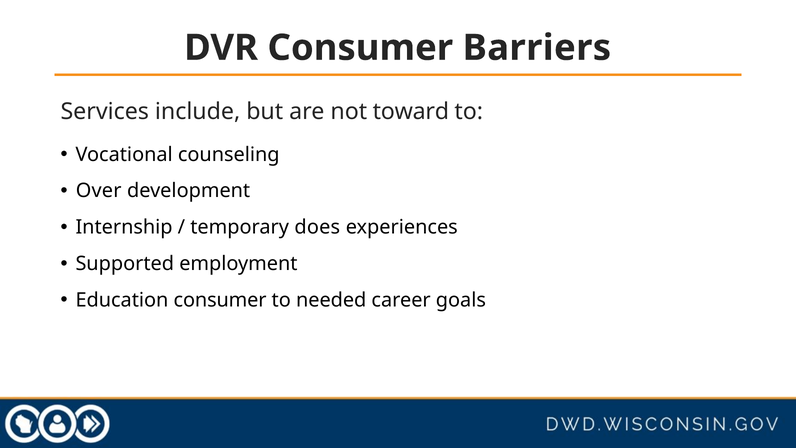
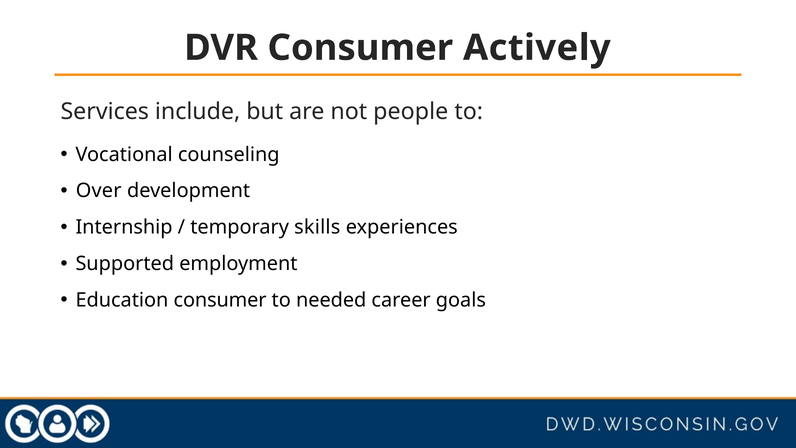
Barriers: Barriers -> Actively
toward: toward -> people
does: does -> skills
